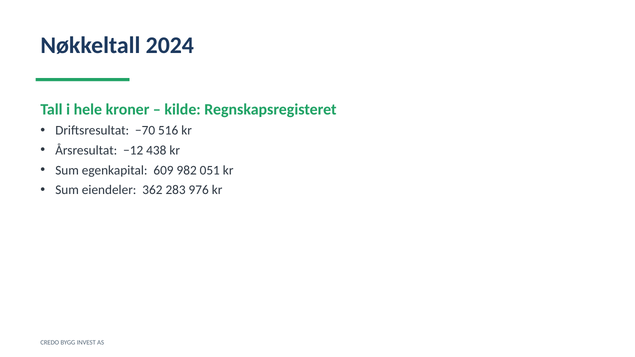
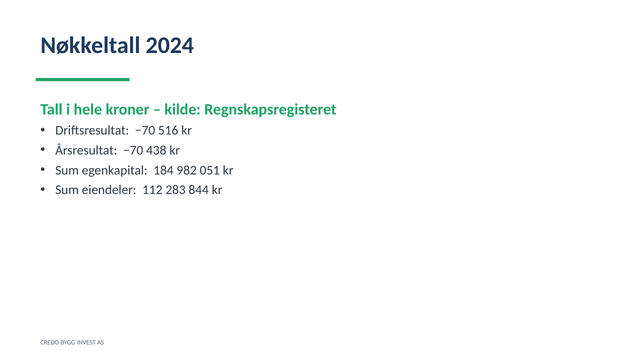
Årsresultat −12: −12 -> −70
609: 609 -> 184
362: 362 -> 112
976: 976 -> 844
